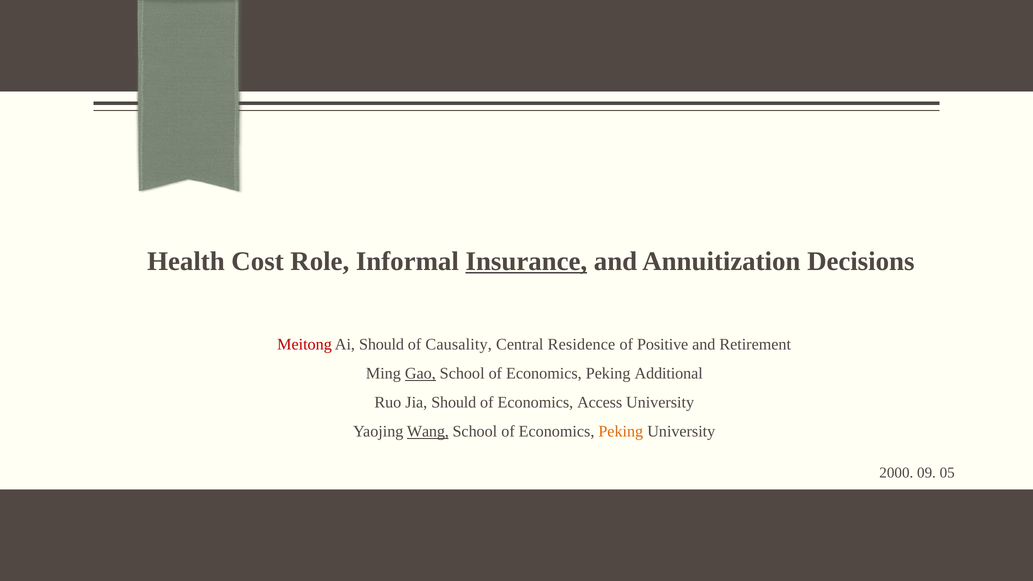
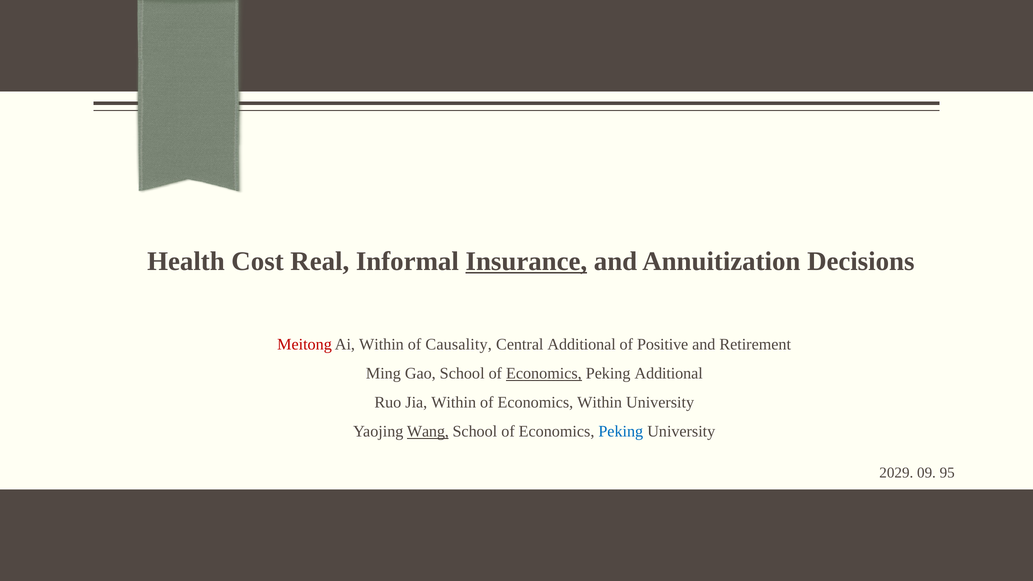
Role: Role -> Real
Ai Should: Should -> Within
Central Residence: Residence -> Additional
Gao underline: present -> none
Economics at (544, 373) underline: none -> present
Jia Should: Should -> Within
Economics Access: Access -> Within
Peking at (621, 431) colour: orange -> blue
2000: 2000 -> 2029
05: 05 -> 95
